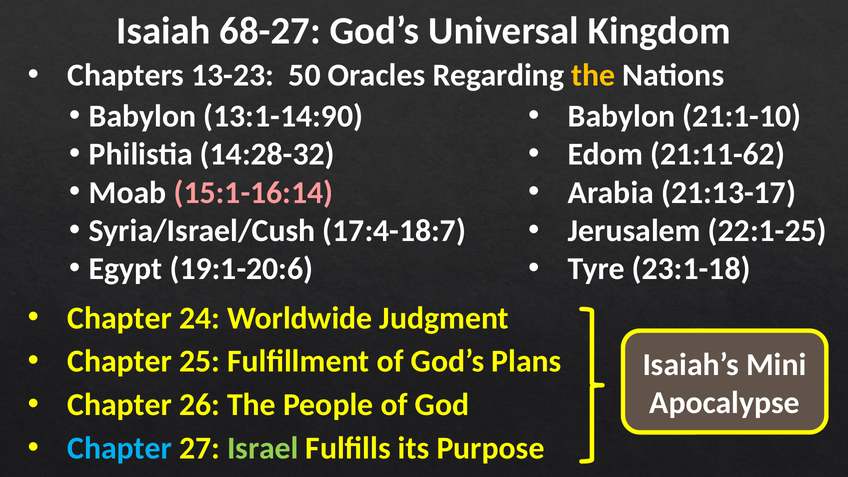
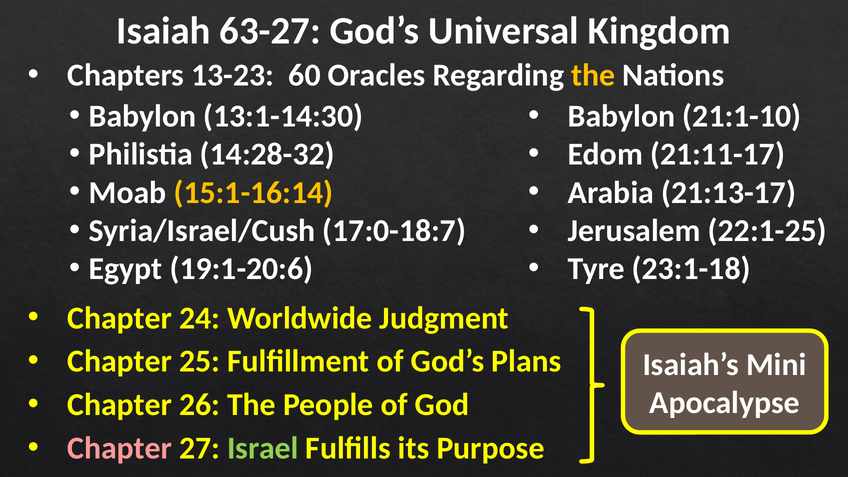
68-27: 68-27 -> 63-27
50: 50 -> 60
13:1-14:90: 13:1-14:90 -> 13:1-14:30
21:11-62: 21:11-62 -> 21:11-17
15:1-16:14 colour: pink -> yellow
17:4-18:7: 17:4-18:7 -> 17:0-18:7
Chapter at (120, 448) colour: light blue -> pink
